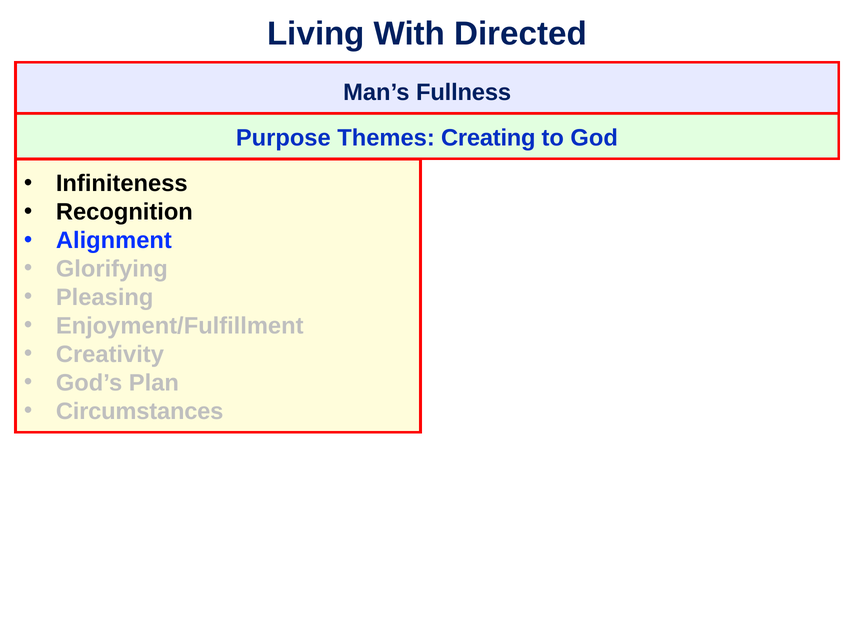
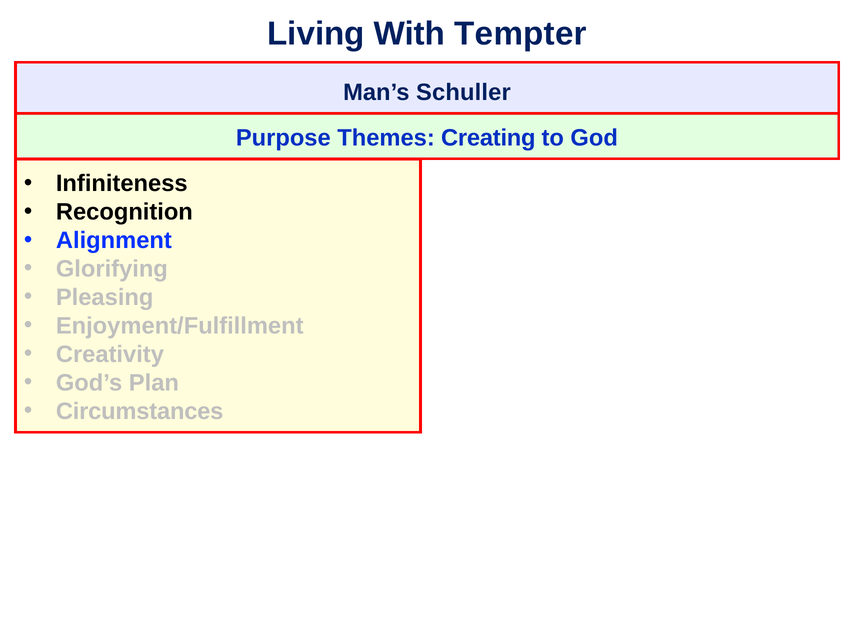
Directed: Directed -> Tempter
Fullness: Fullness -> Schuller
